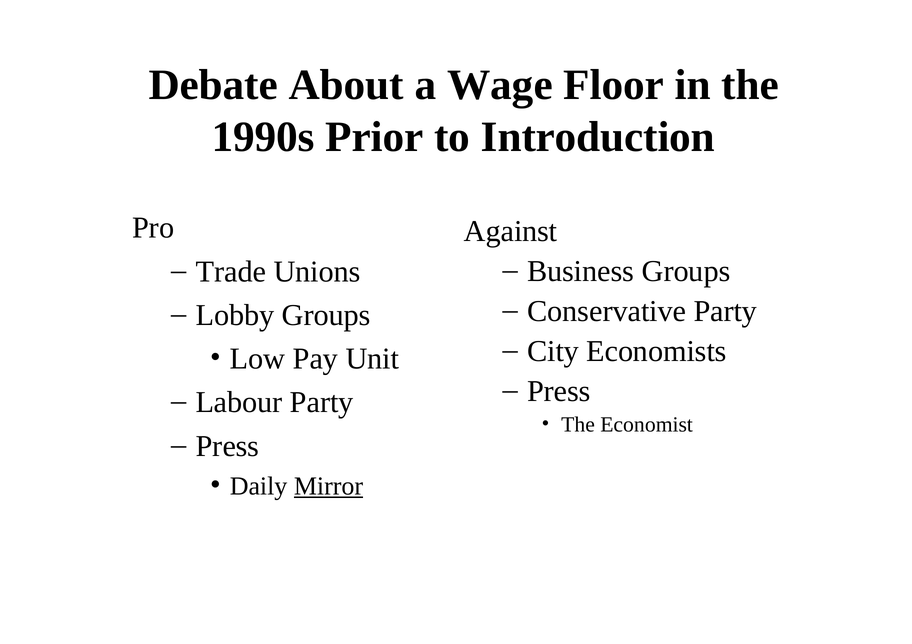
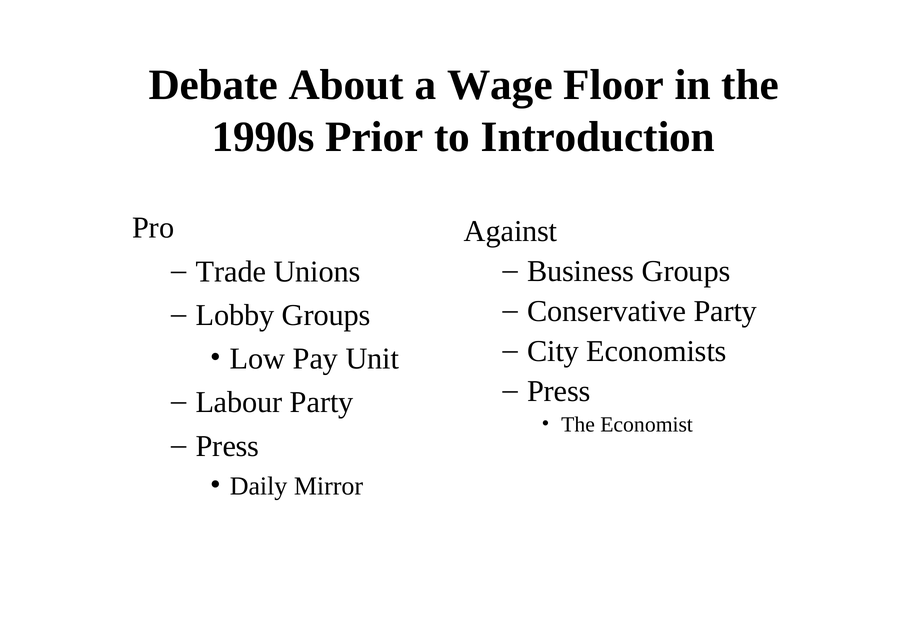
Mirror underline: present -> none
